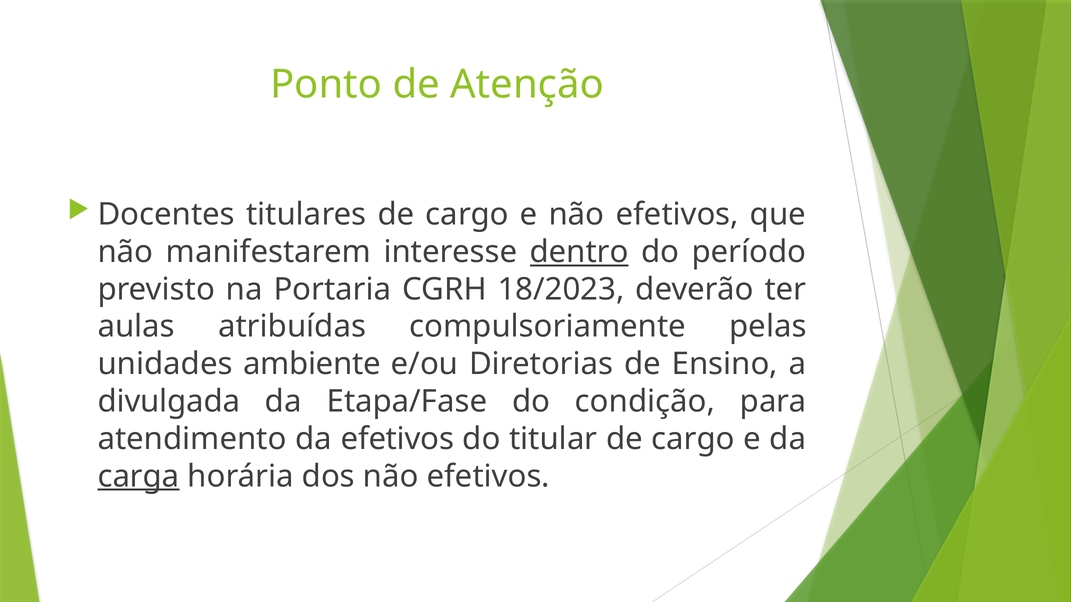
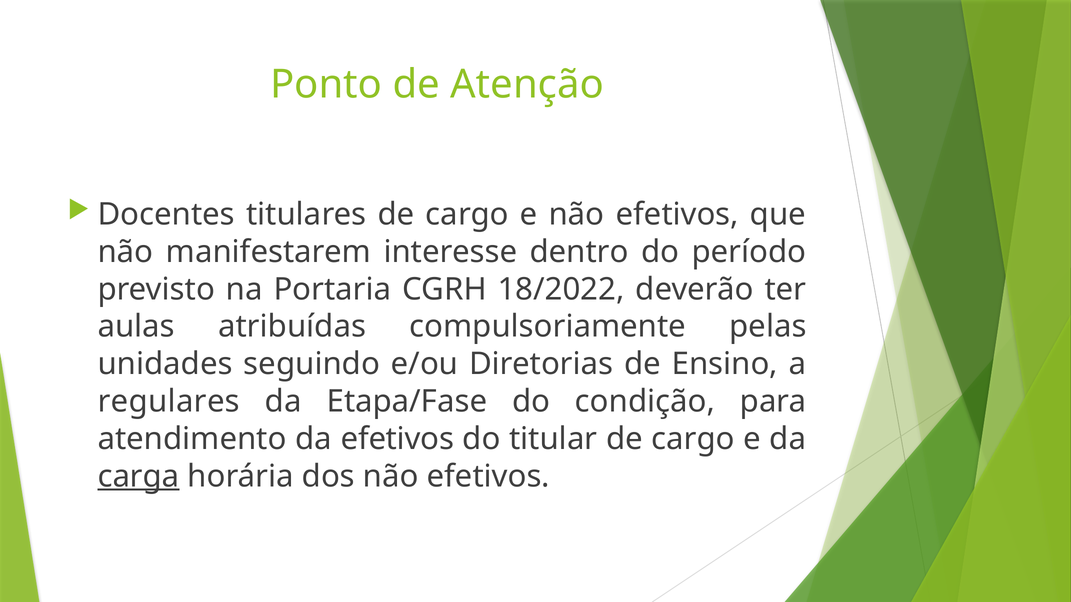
dentro underline: present -> none
18/2023: 18/2023 -> 18/2022
ambiente: ambiente -> seguindo
divulgada: divulgada -> regulares
